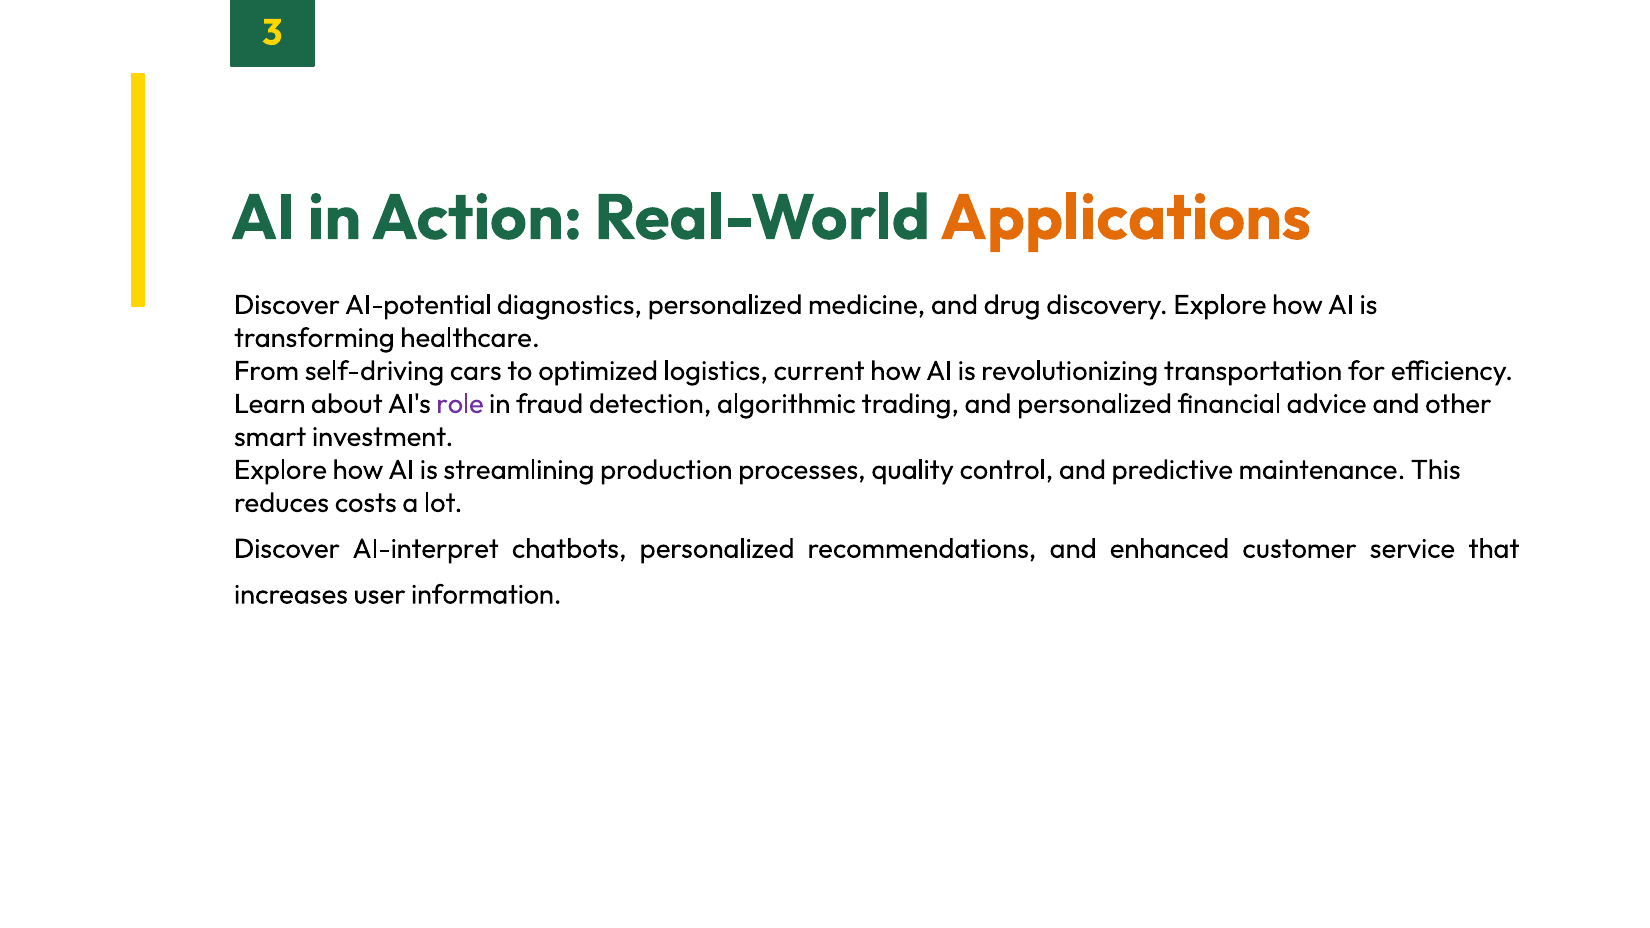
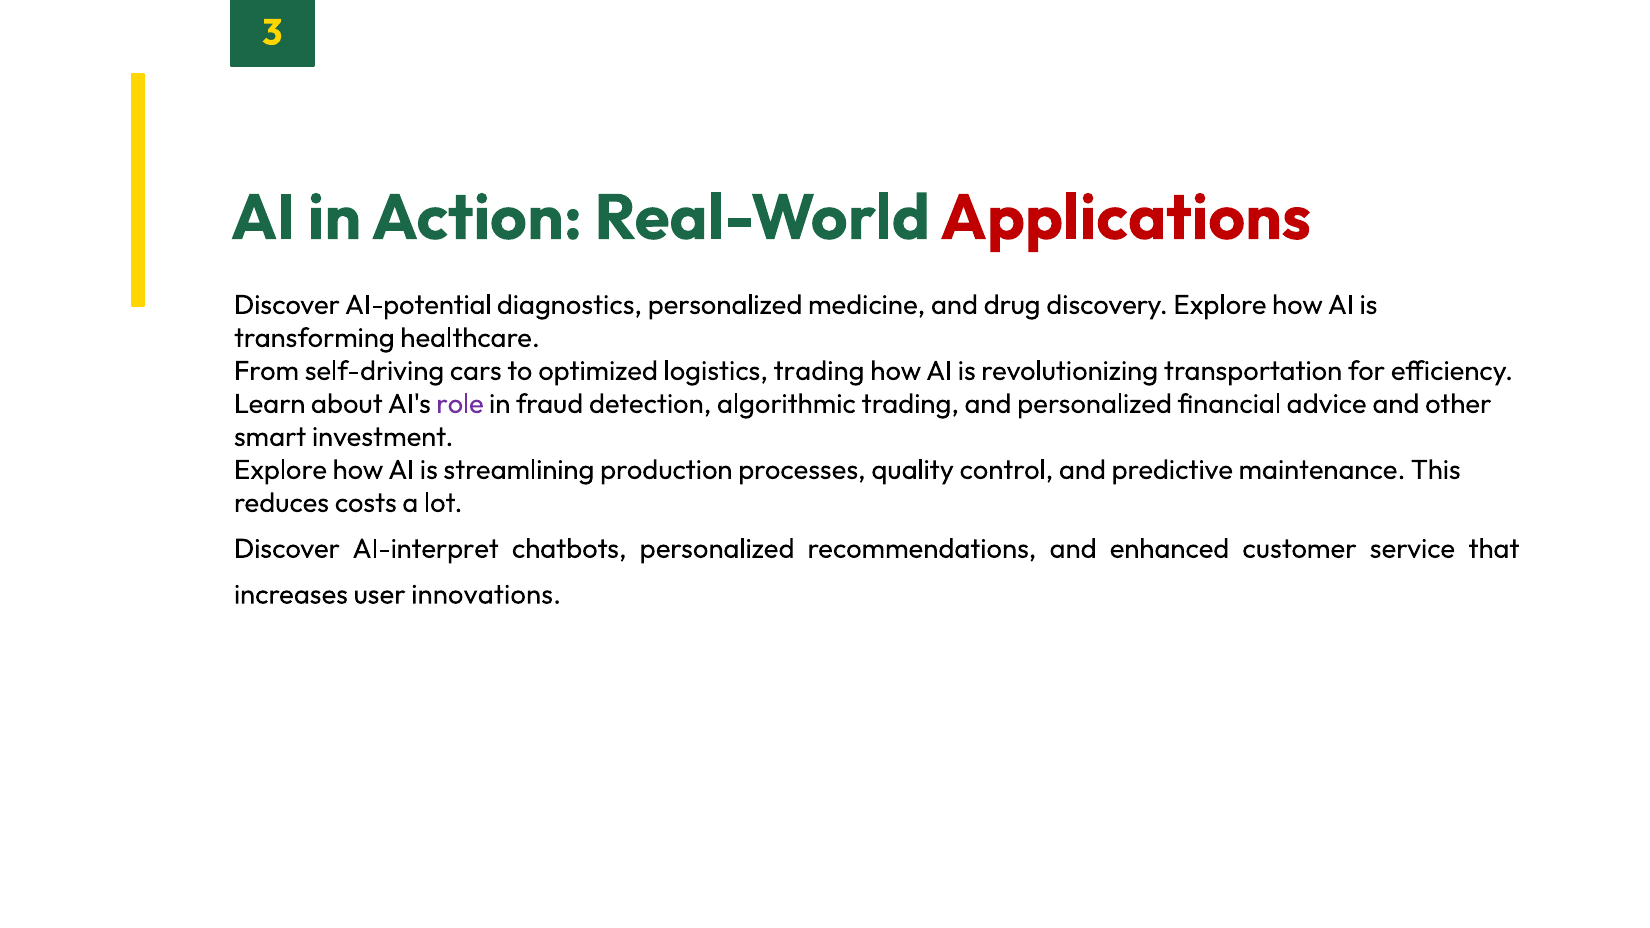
Applications colour: orange -> red
logistics current: current -> trading
information: information -> innovations
